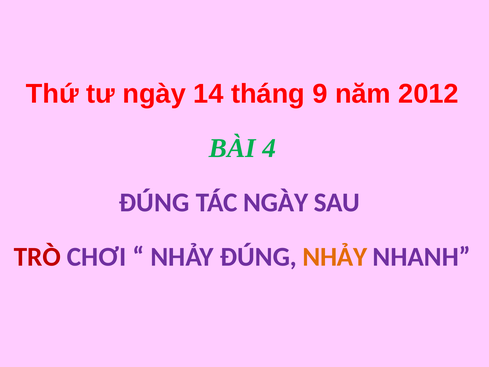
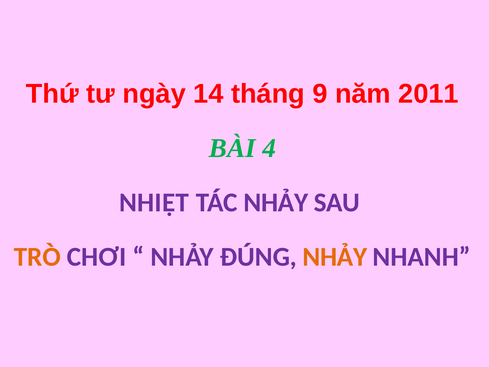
2012: 2012 -> 2011
ĐÚNG at (154, 203): ĐÚNG -> NHIỆT
TÁC NGÀY: NGÀY -> NHẢY
TRÒ colour: red -> orange
